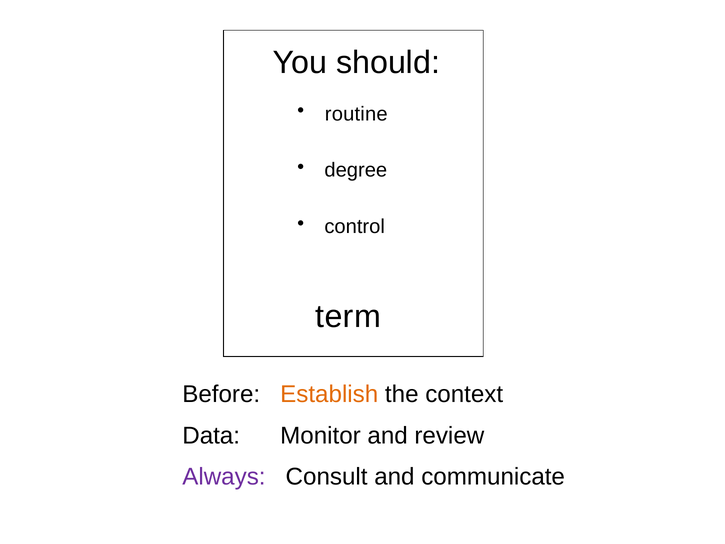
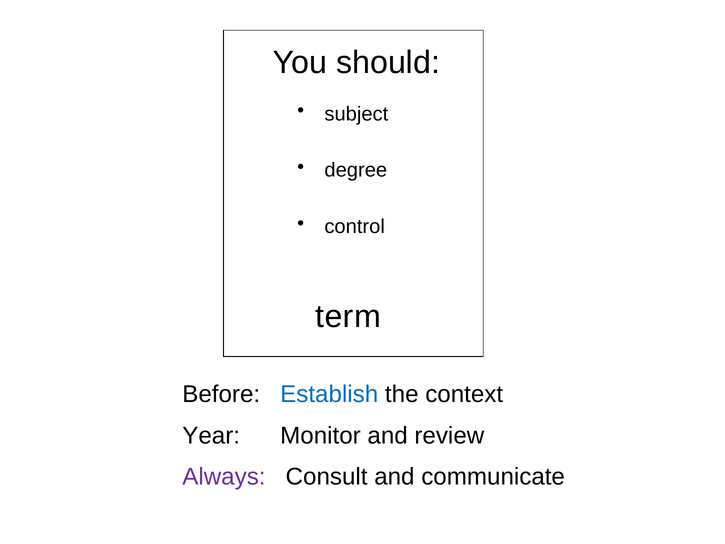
routine: routine -> subject
Establish colour: orange -> blue
Data: Data -> Year
